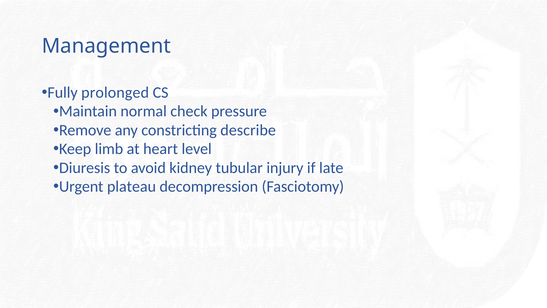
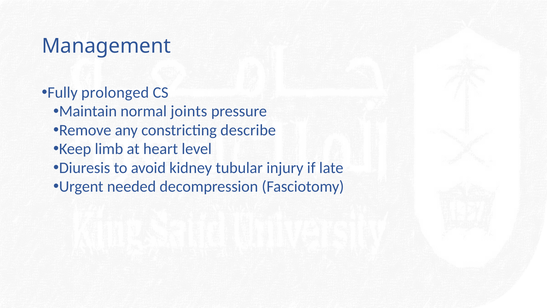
check: check -> joints
plateau: plateau -> needed
